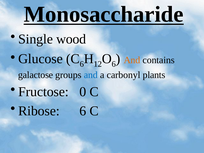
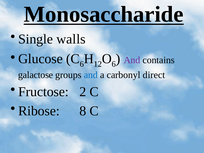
wood: wood -> walls
And at (132, 60) colour: orange -> purple
plants: plants -> direct
0: 0 -> 2
Ribose 6: 6 -> 8
